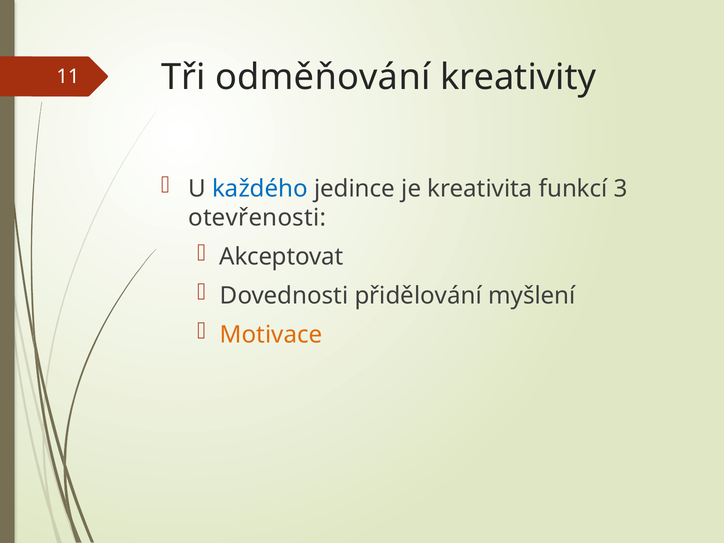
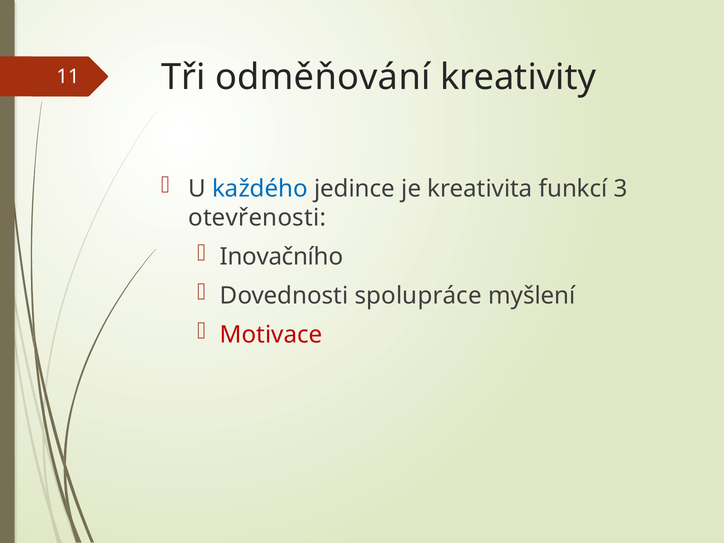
Akceptovat: Akceptovat -> Inovačního
přidělování: přidělování -> spolupráce
Motivace colour: orange -> red
